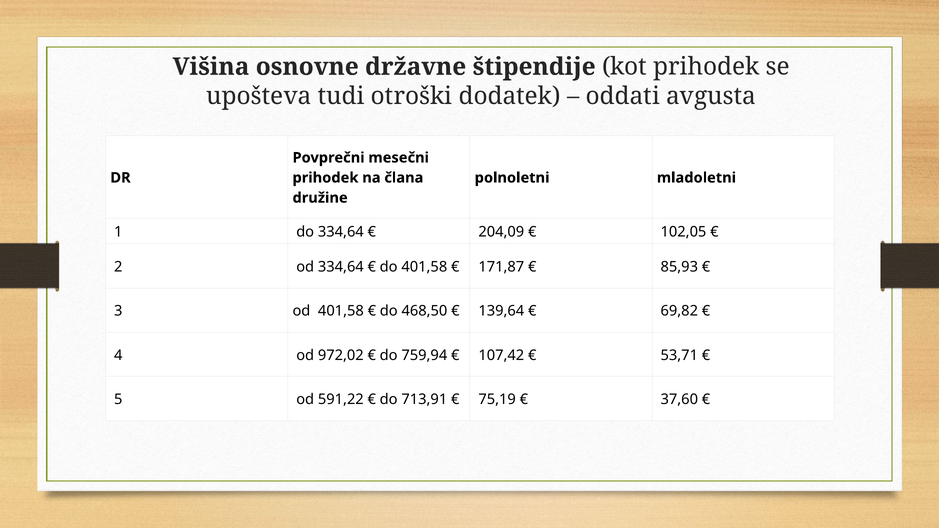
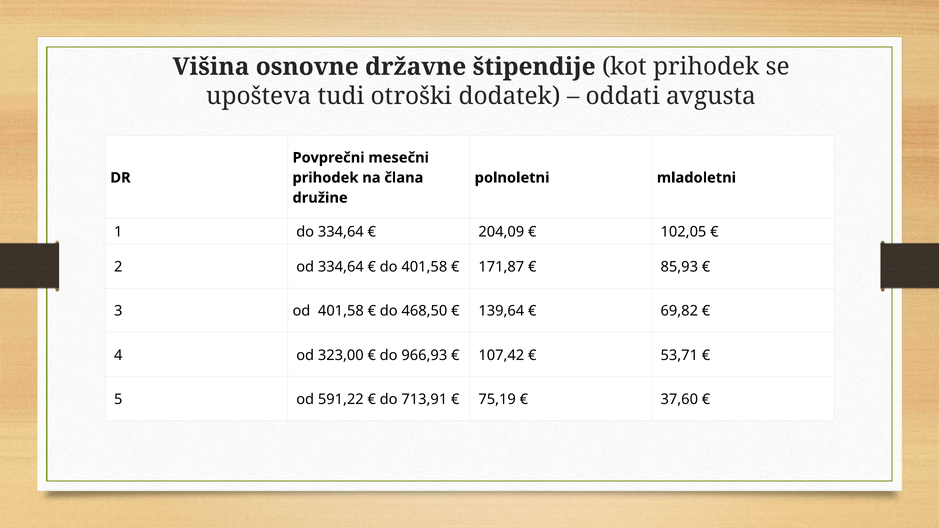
972,02: 972,02 -> 323,00
759,94: 759,94 -> 966,93
